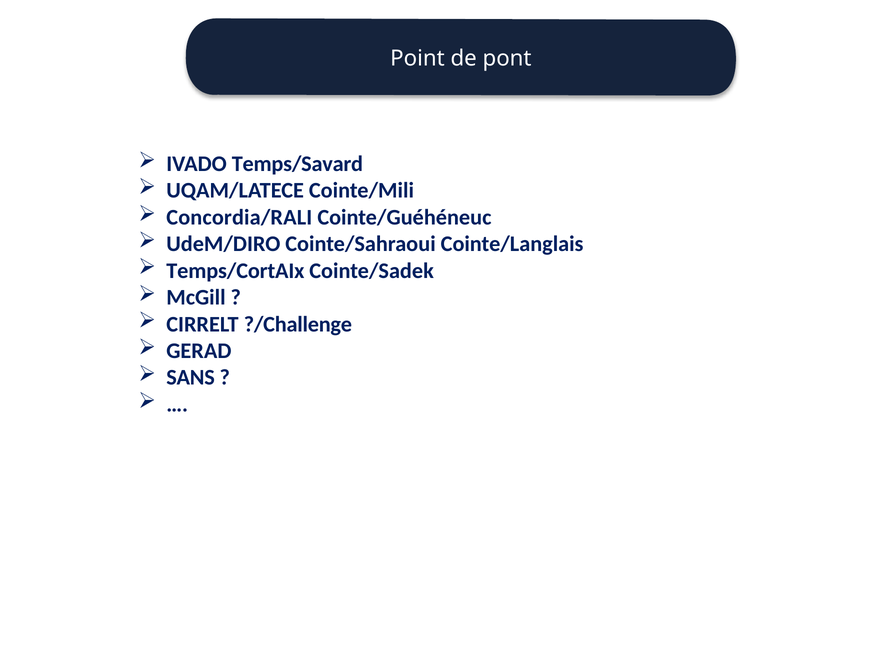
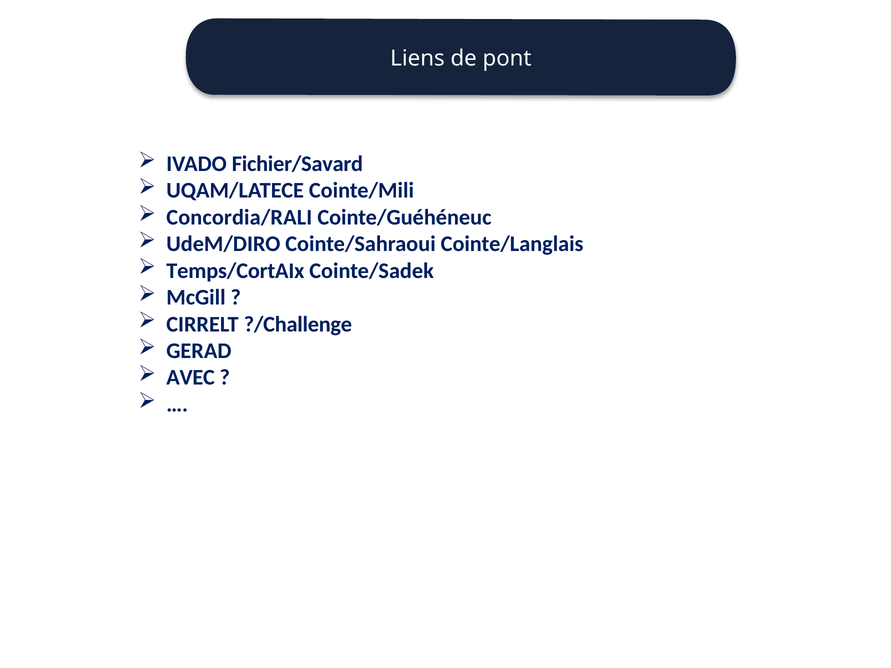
Point: Point -> Liens
Temps/Savard: Temps/Savard -> Fichier/Savard
SANS: SANS -> AVEC
